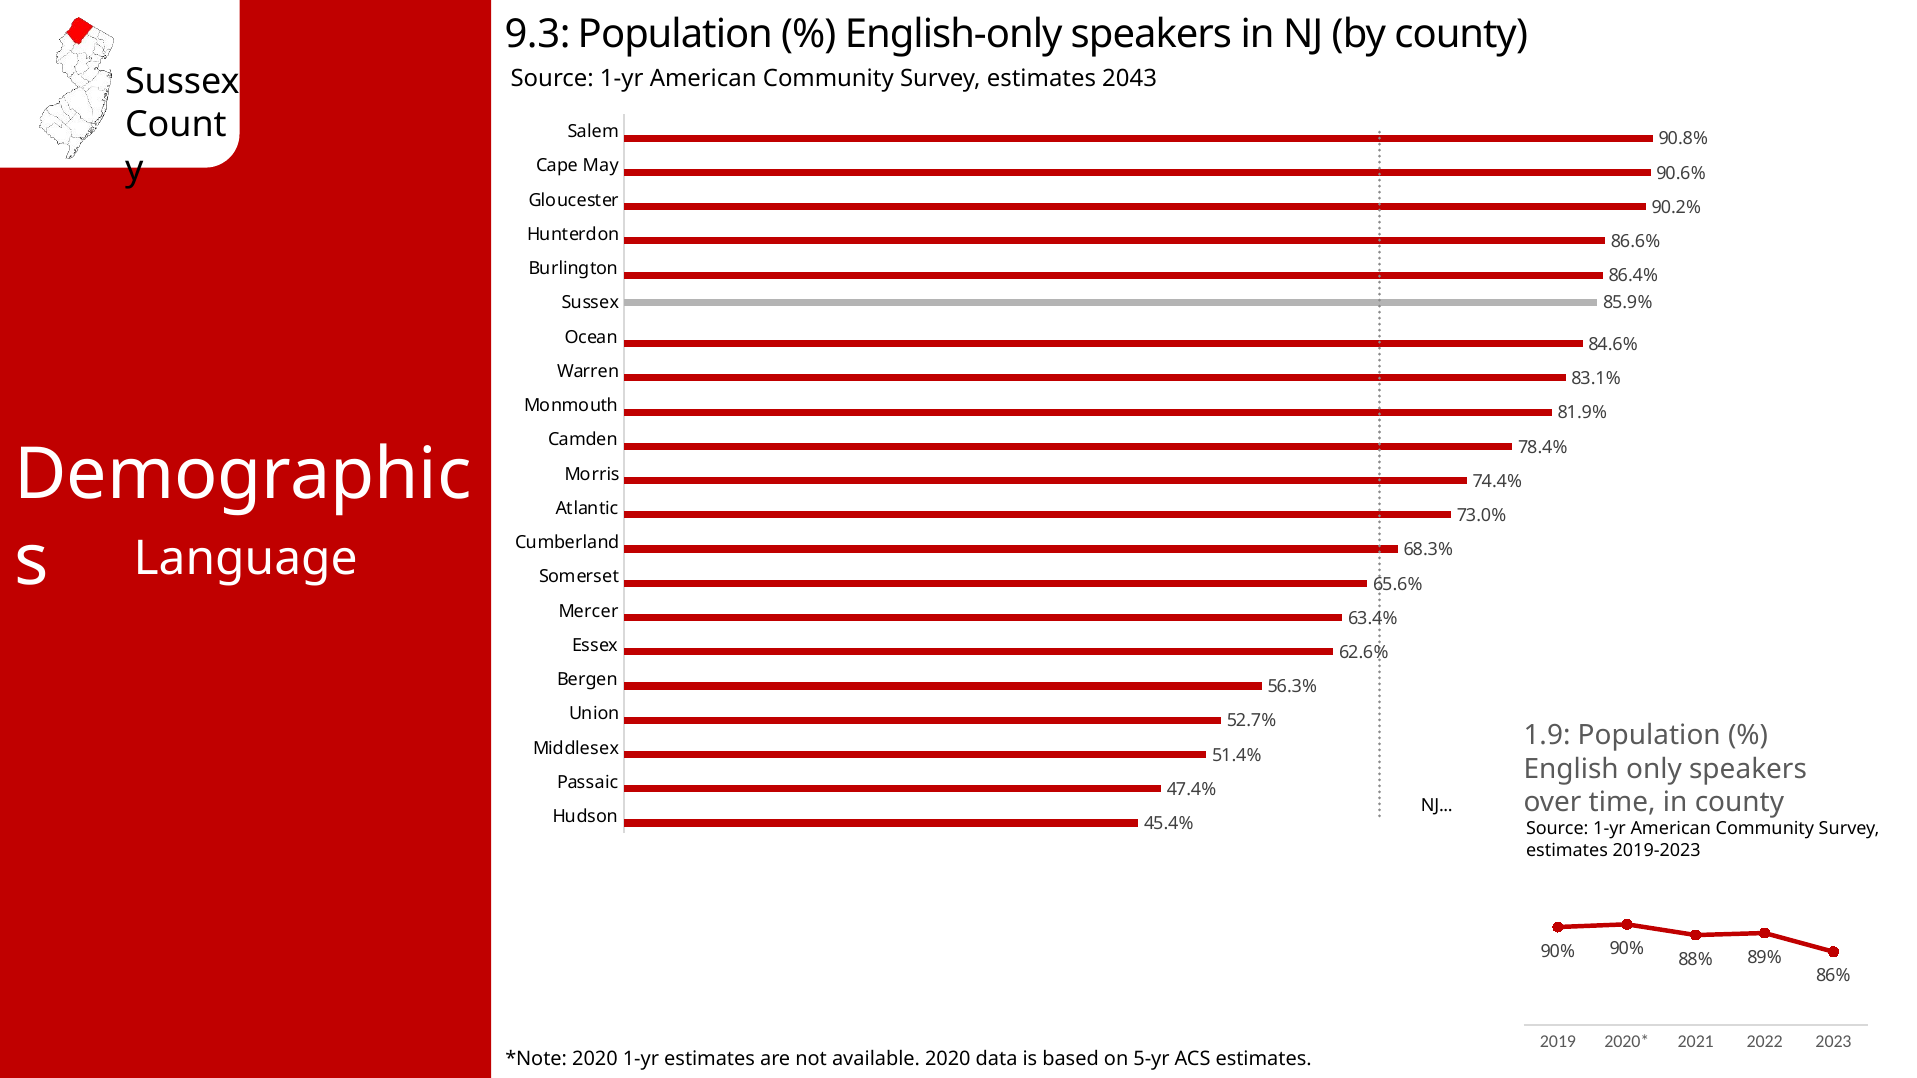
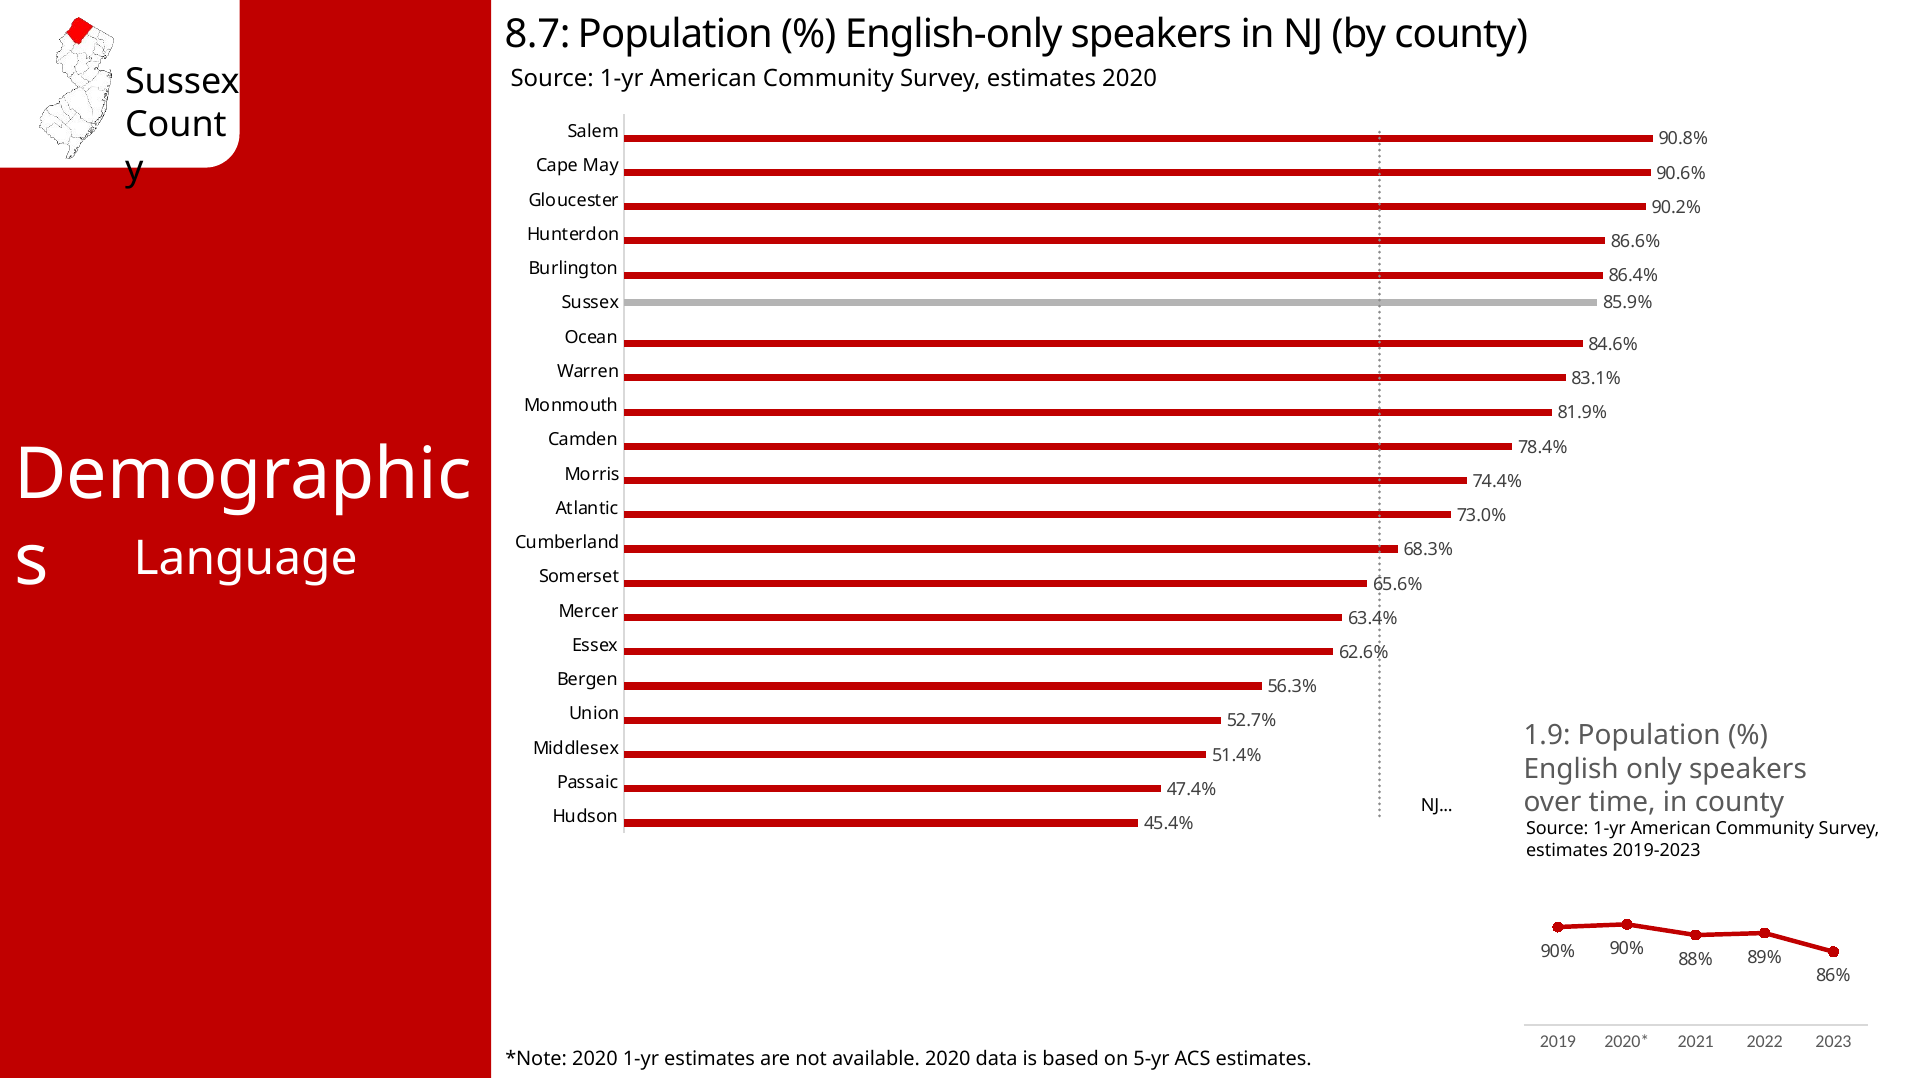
9.3: 9.3 -> 8.7
estimates 2043: 2043 -> 2020
